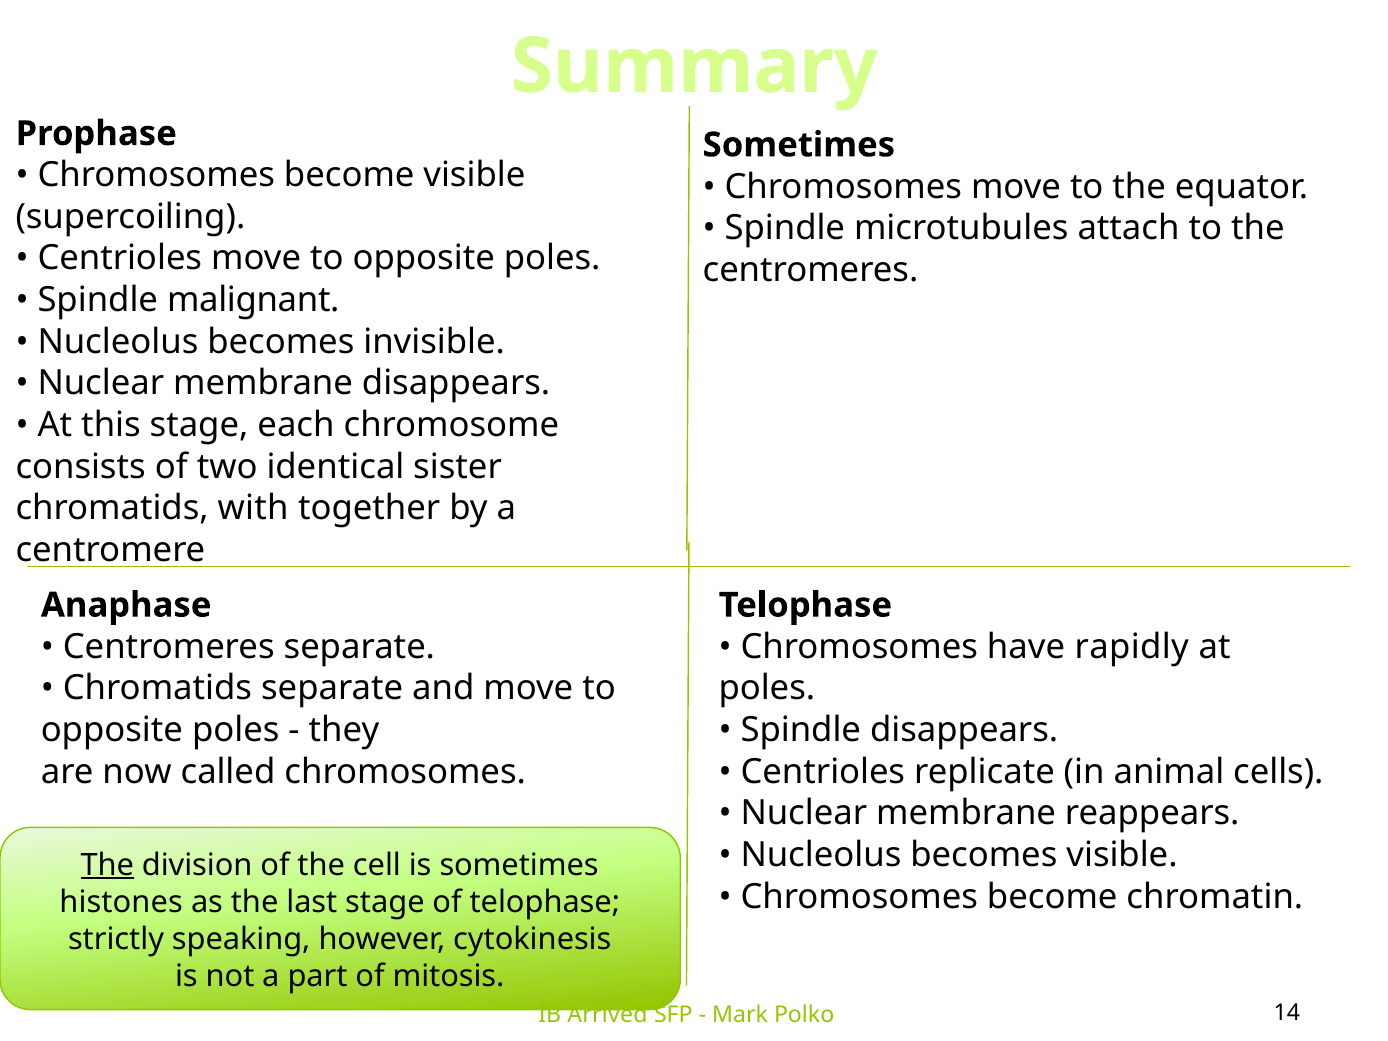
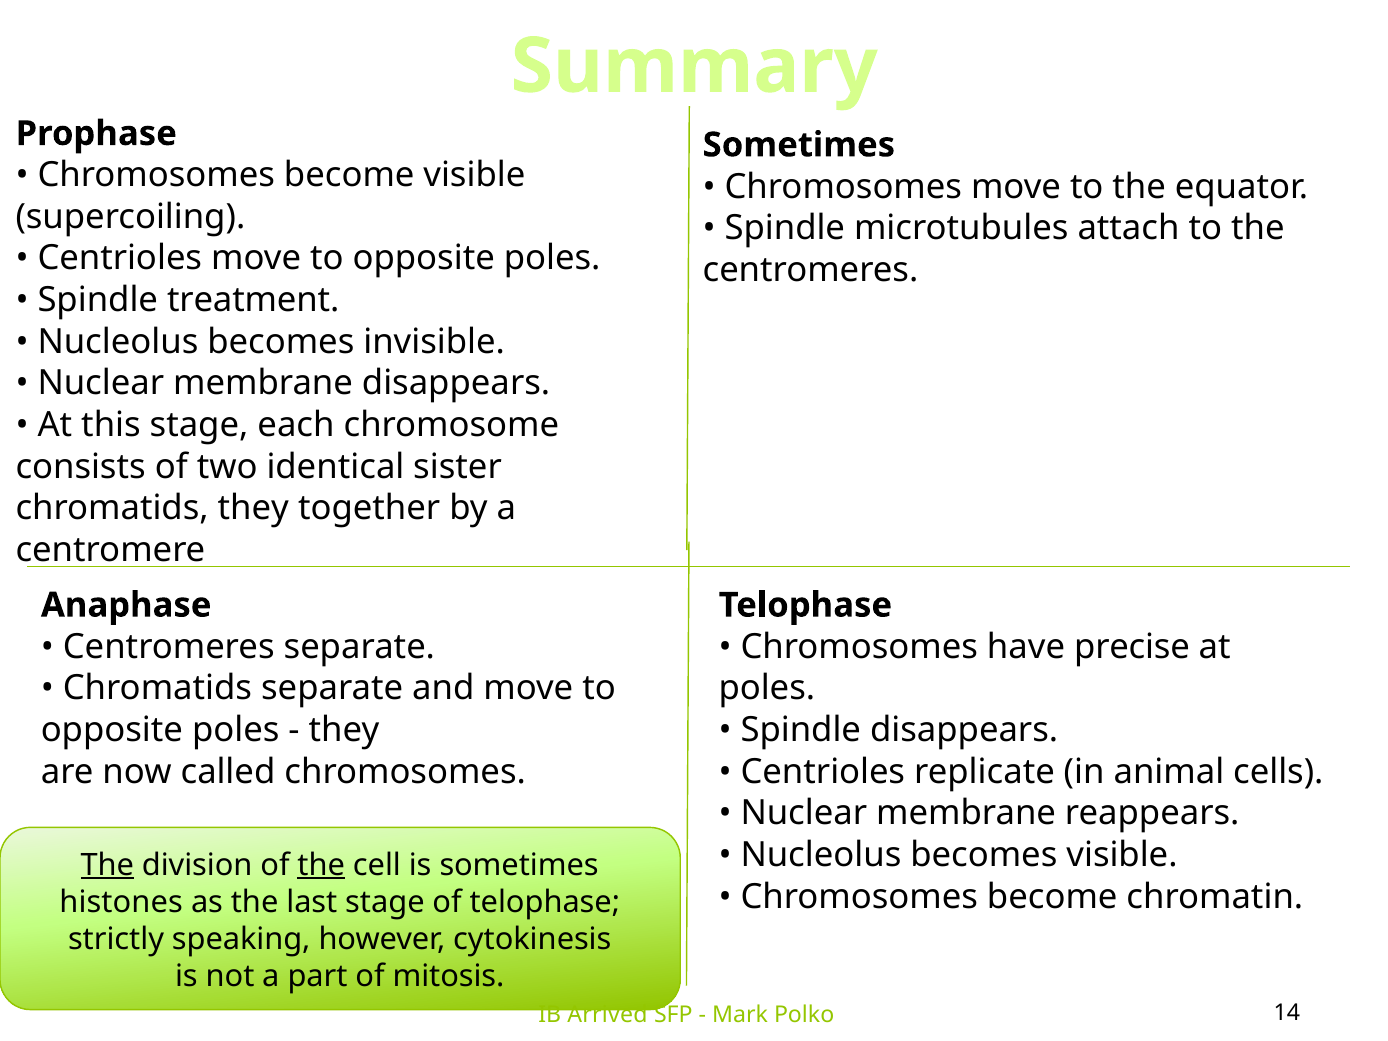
malignant: malignant -> treatment
chromatids with: with -> they
rapidly: rapidly -> precise
the at (321, 865) underline: none -> present
